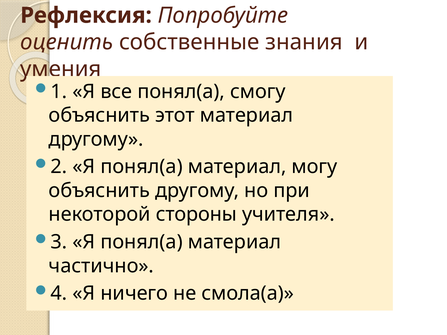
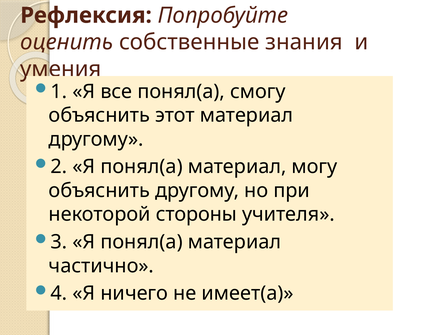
смола(а: смола(а -> имеет(а
